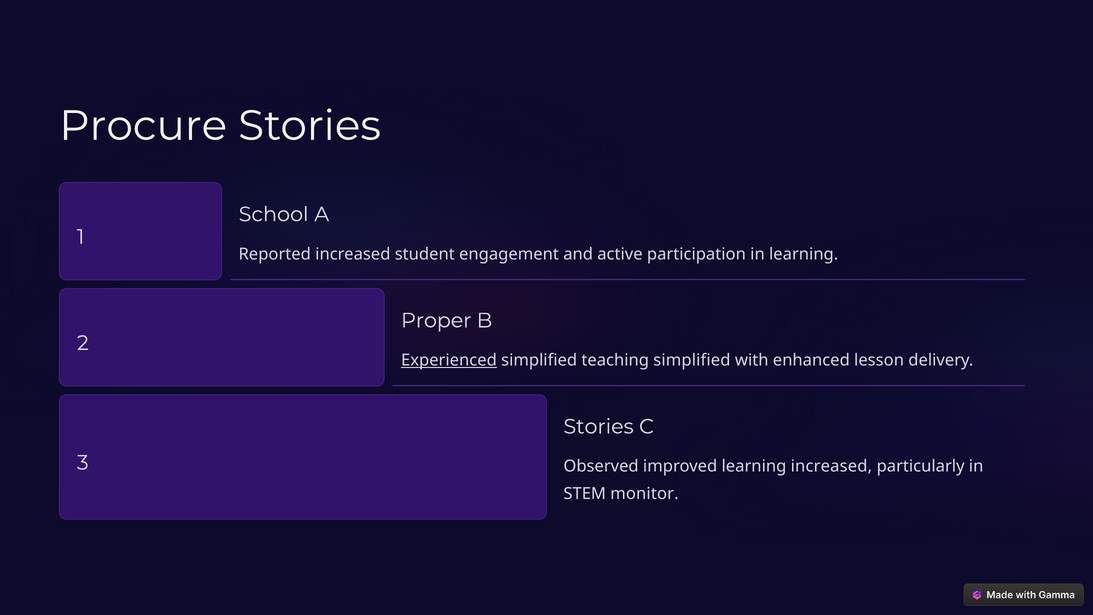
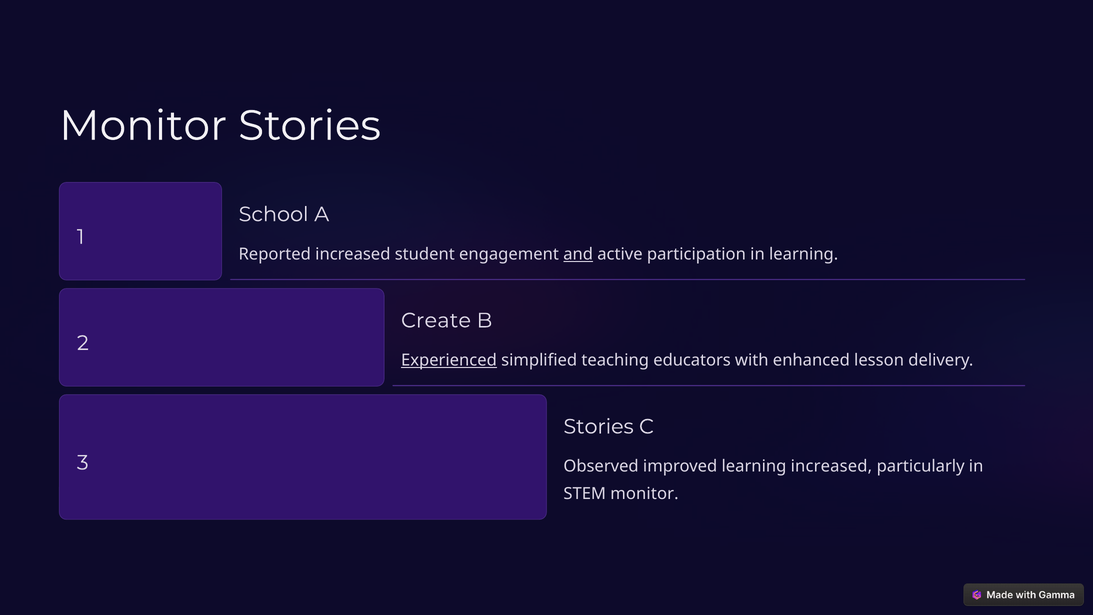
Procure at (143, 126): Procure -> Monitor
and underline: none -> present
Proper: Proper -> Create
teaching simplified: simplified -> educators
